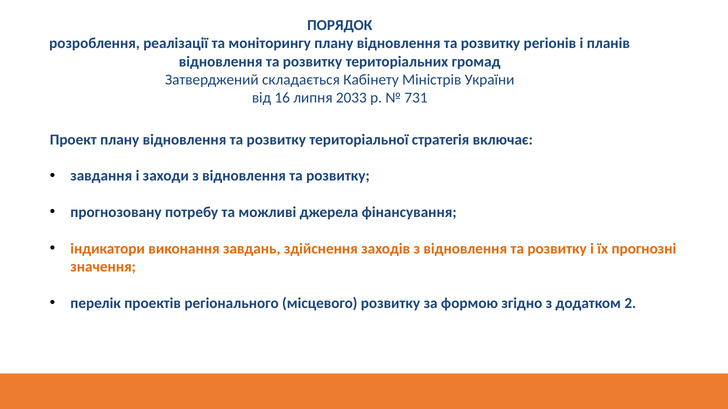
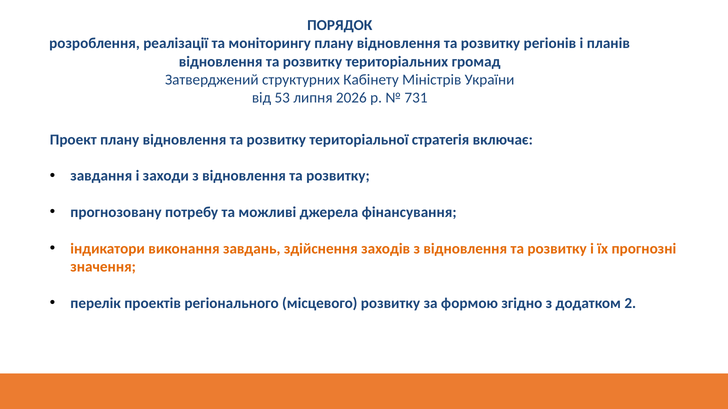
складається: складається -> структурних
16: 16 -> 53
2033: 2033 -> 2026
